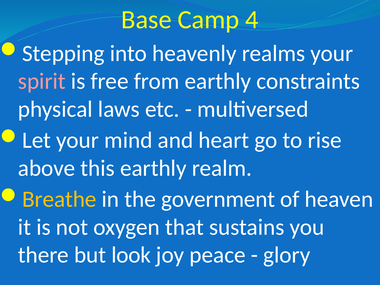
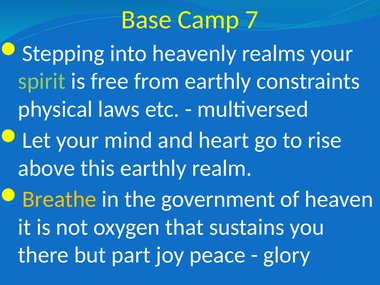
4: 4 -> 7
spirit colour: pink -> light green
look: look -> part
